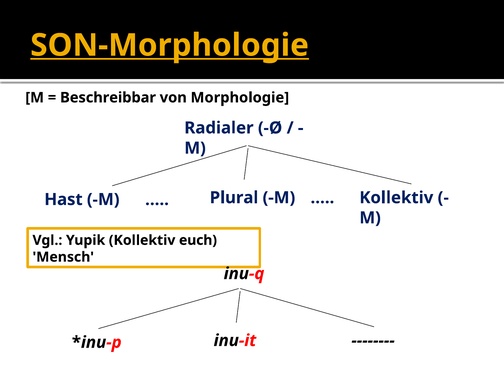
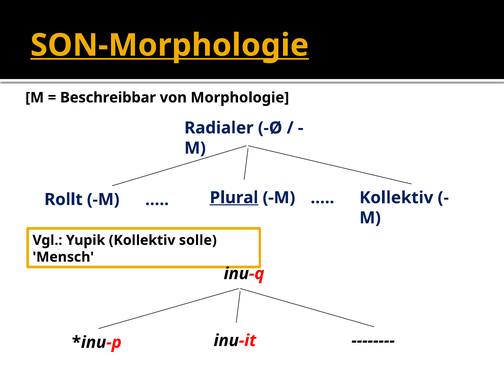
Hast: Hast -> Rollt
Plural underline: none -> present
euch: euch -> solle
